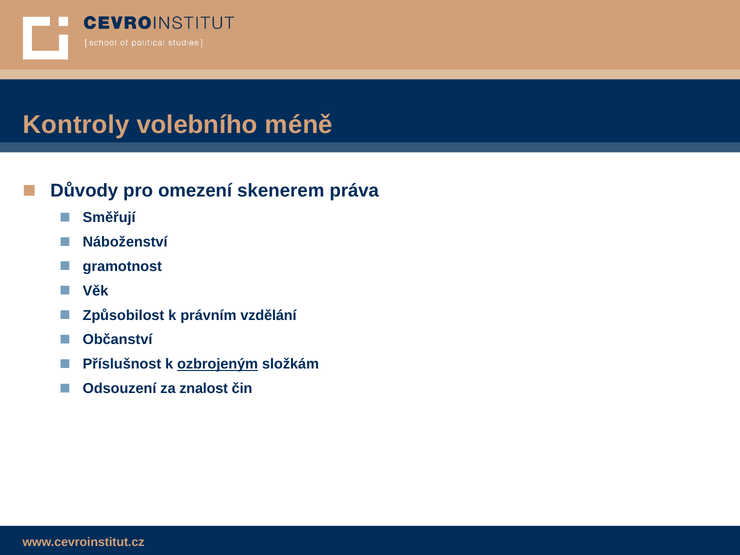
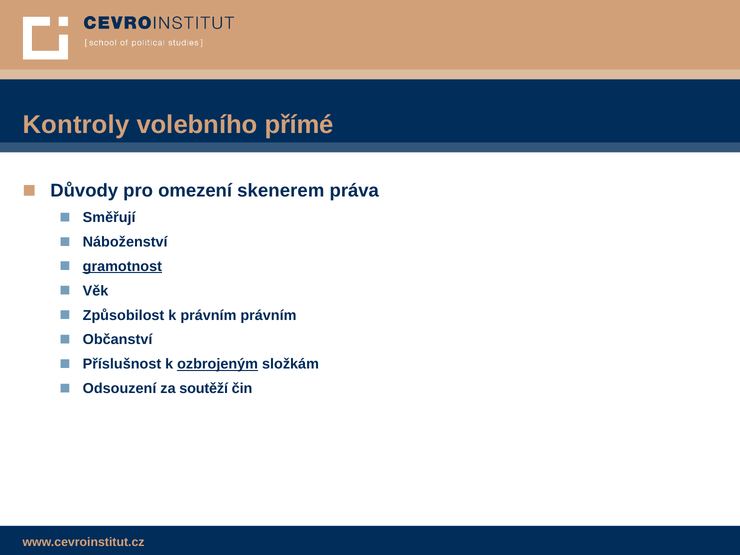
méně: méně -> přímé
gramotnost underline: none -> present
právním vzdělání: vzdělání -> právním
znalost: znalost -> soutěží
